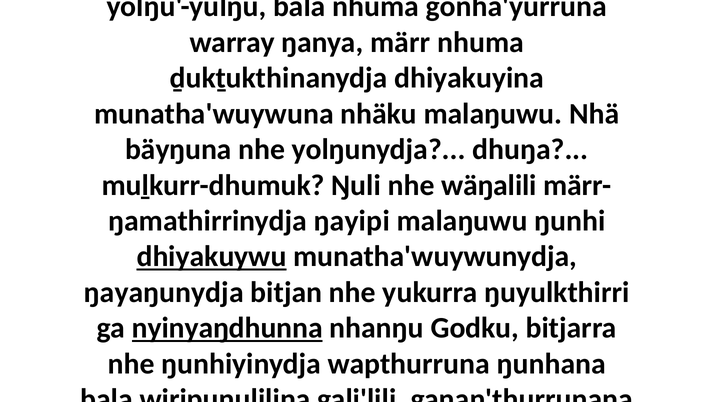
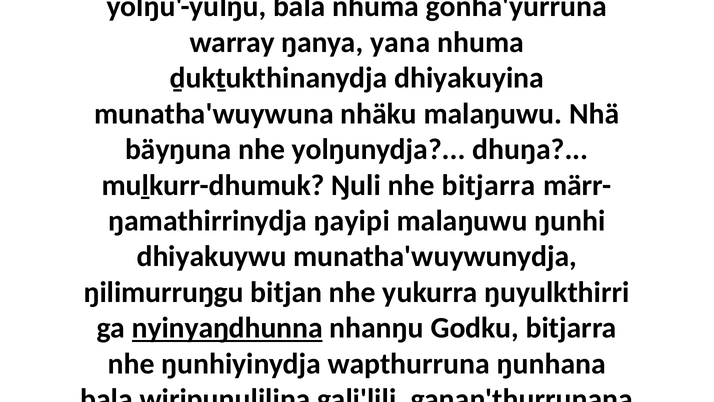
märr: märr -> yana
nhe wäŋalili: wäŋalili -> bitjarra
dhiyakuywu underline: present -> none
ŋayaŋunydja: ŋayaŋunydja -> ŋilimurruŋgu
